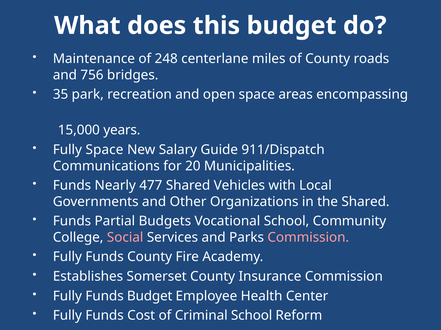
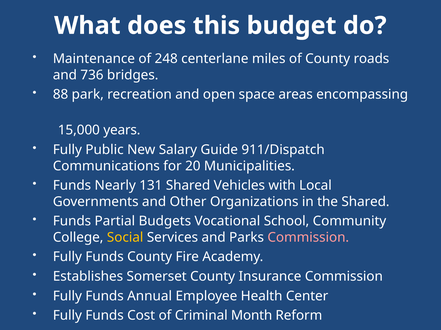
756: 756 -> 736
35: 35 -> 88
Fully Space: Space -> Public
477: 477 -> 131
Social colour: pink -> yellow
Funds Budget: Budget -> Annual
Criminal School: School -> Month
